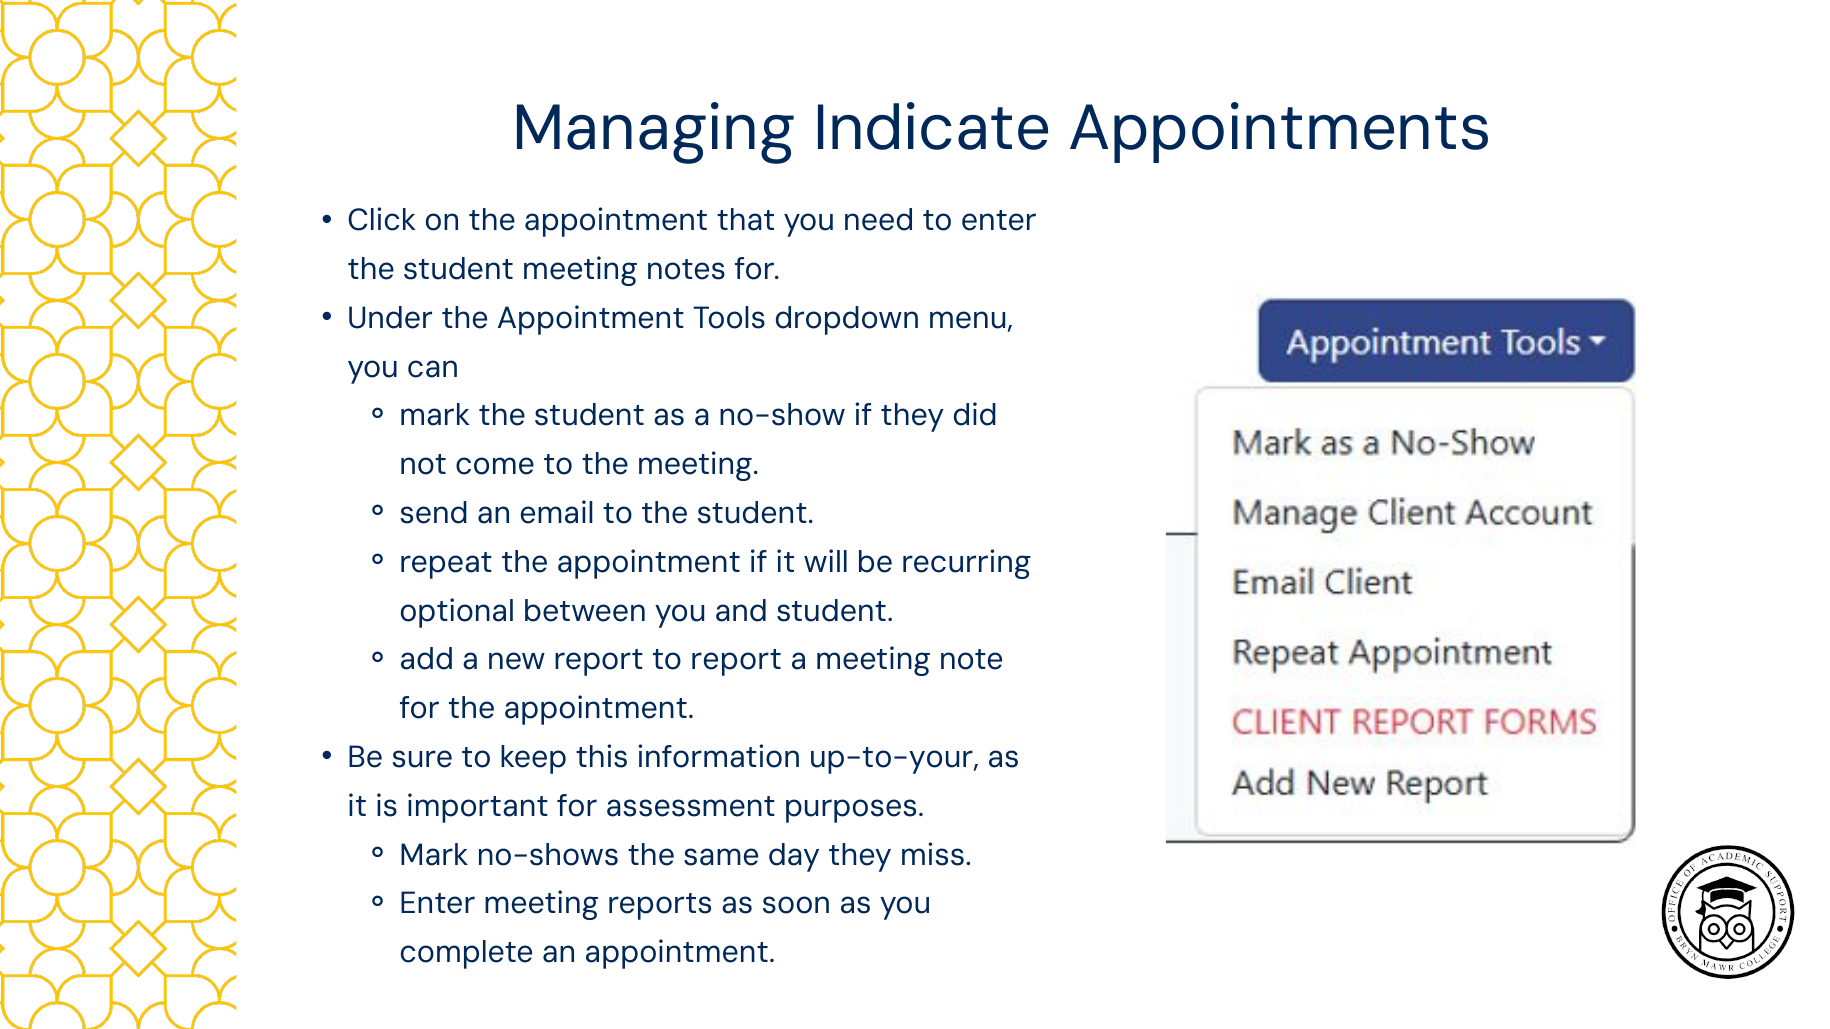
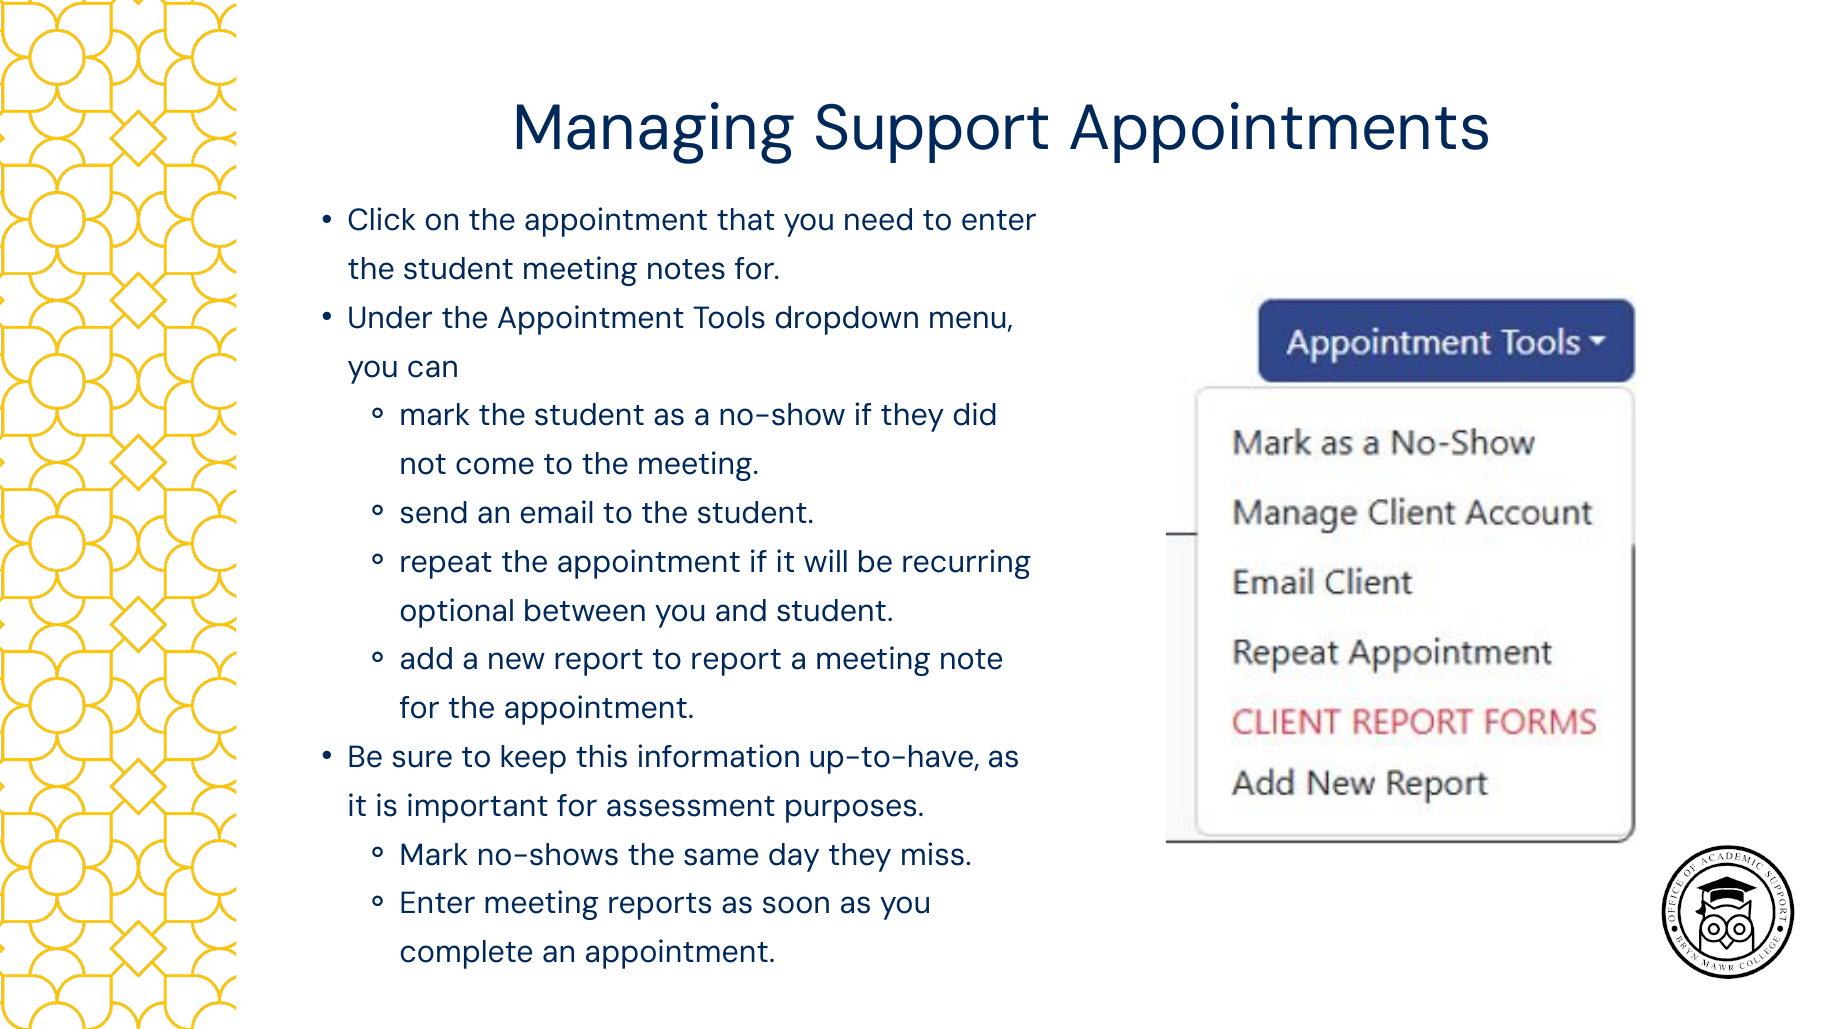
Indicate: Indicate -> Support
up-to-your: up-to-your -> up-to-have
